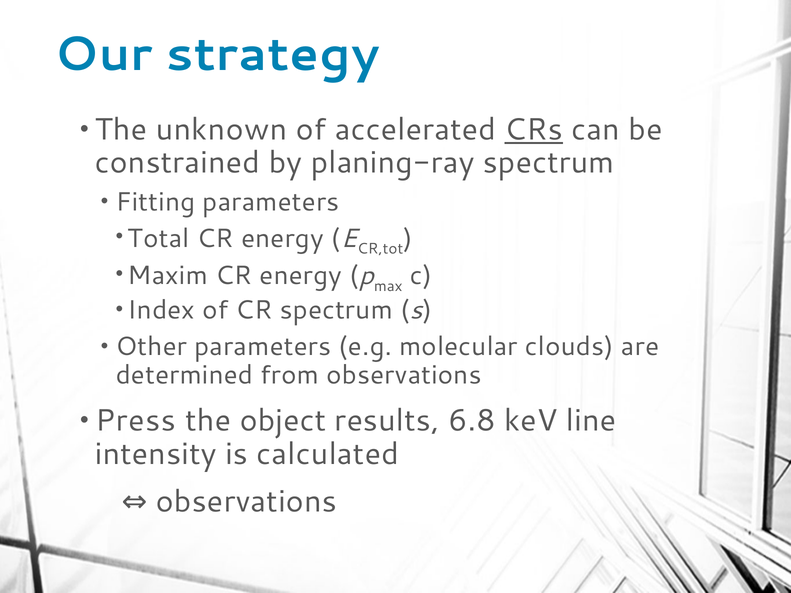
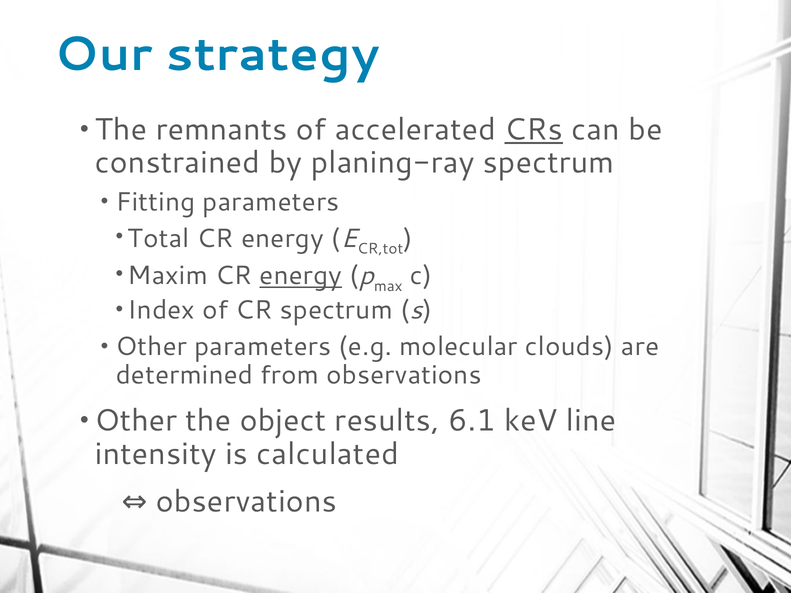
unknown: unknown -> remnants
energy at (301, 276) underline: none -> present
Press at (136, 421): Press -> Other
6.8: 6.8 -> 6.1
